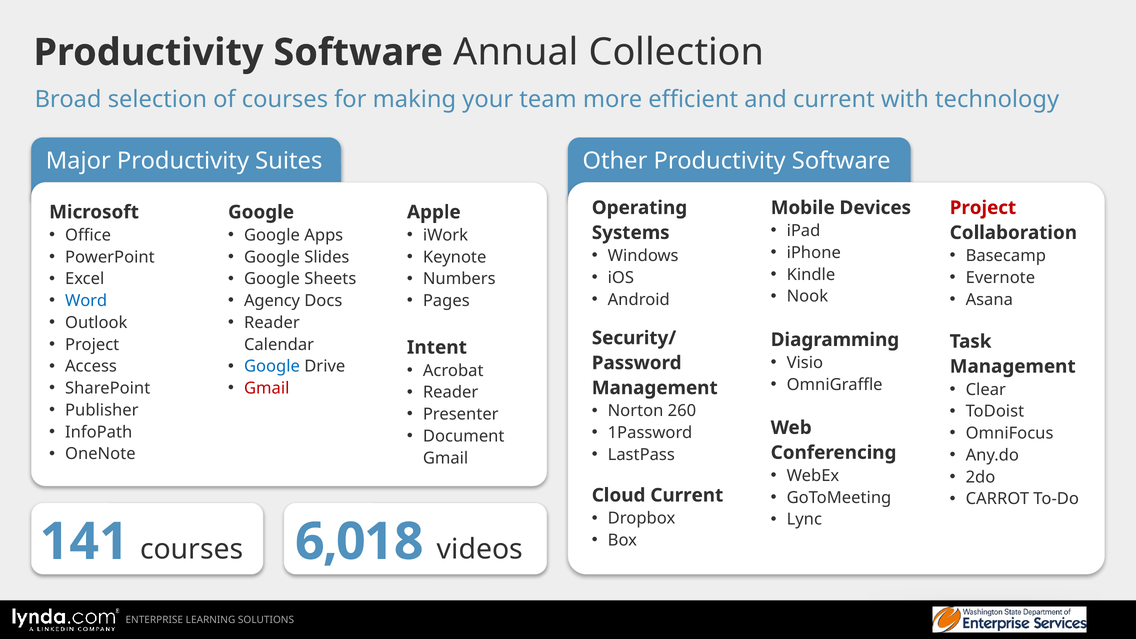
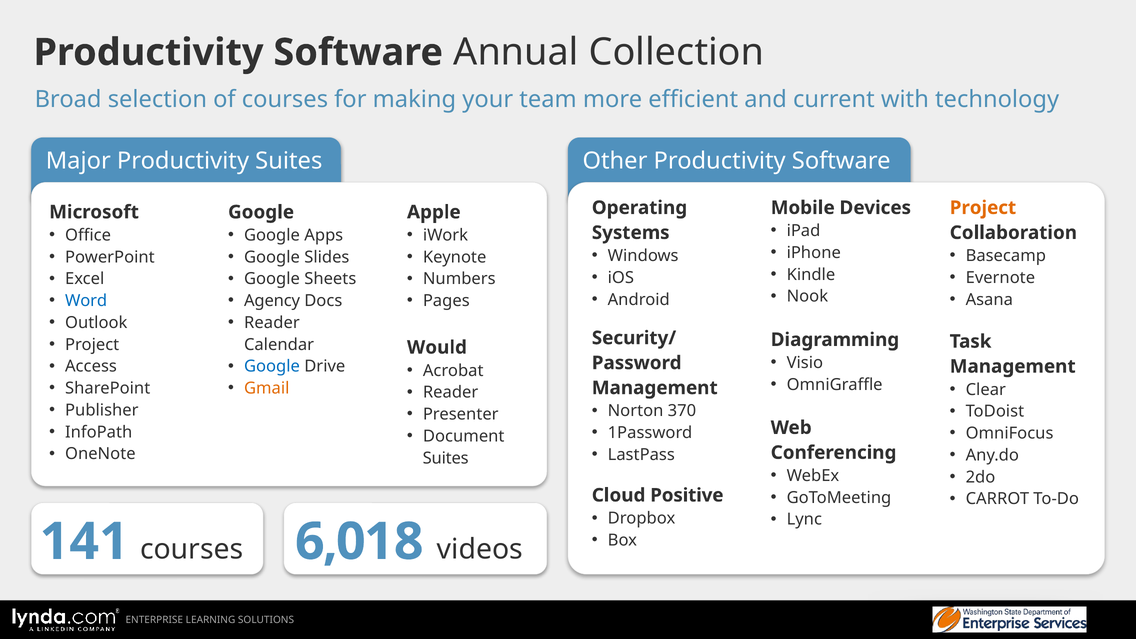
Project at (983, 208) colour: red -> orange
Intent: Intent -> Would
Gmail at (267, 388) colour: red -> orange
260: 260 -> 370
Gmail at (446, 458): Gmail -> Suites
Cloud Current: Current -> Positive
